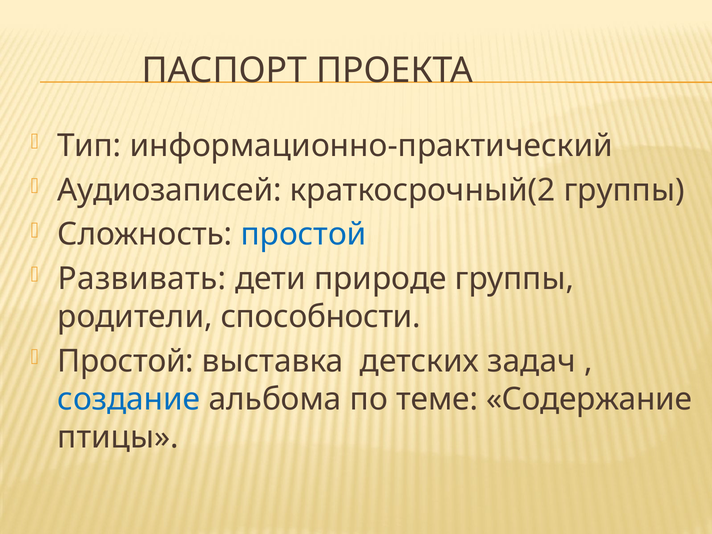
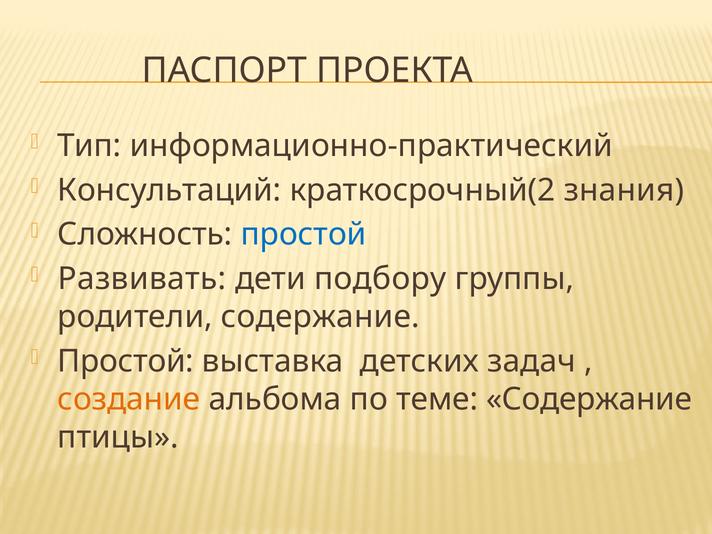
Аудиозаписей: Аудиозаписей -> Консультаций
краткосрочный(2 группы: группы -> знания
природе: природе -> подбору
родители способности: способности -> содержание
создание colour: blue -> orange
